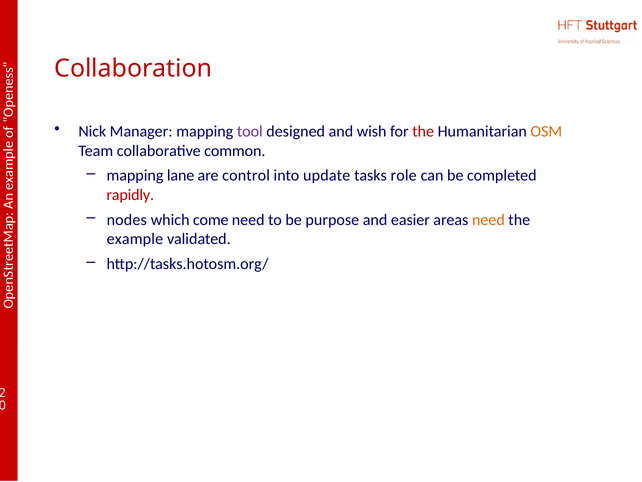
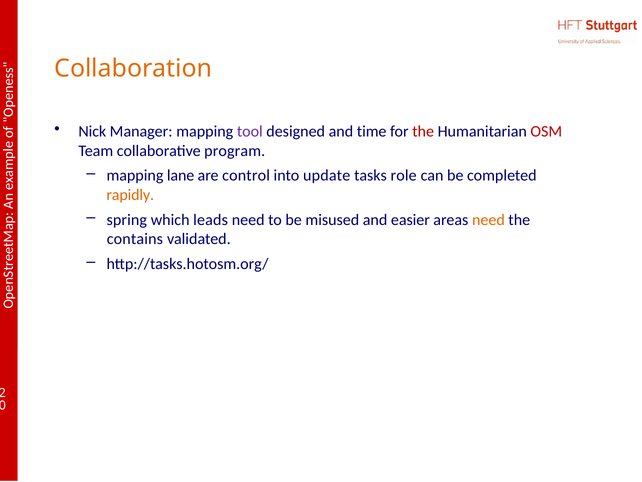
Collaboration colour: red -> orange
wish: wish -> time
OSM colour: orange -> red
common: common -> program
rapidly colour: red -> orange
nodes: nodes -> spring
come: come -> leads
purpose: purpose -> misused
example: example -> contains
